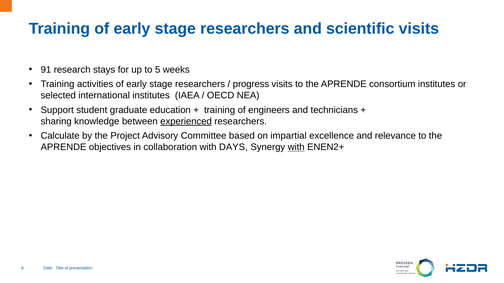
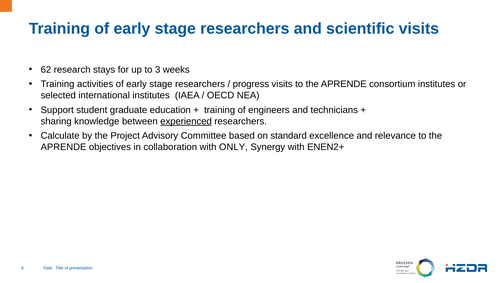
91: 91 -> 62
5: 5 -> 3
impartial: impartial -> standard
DAYS: DAYS -> ONLY
with at (296, 147) underline: present -> none
